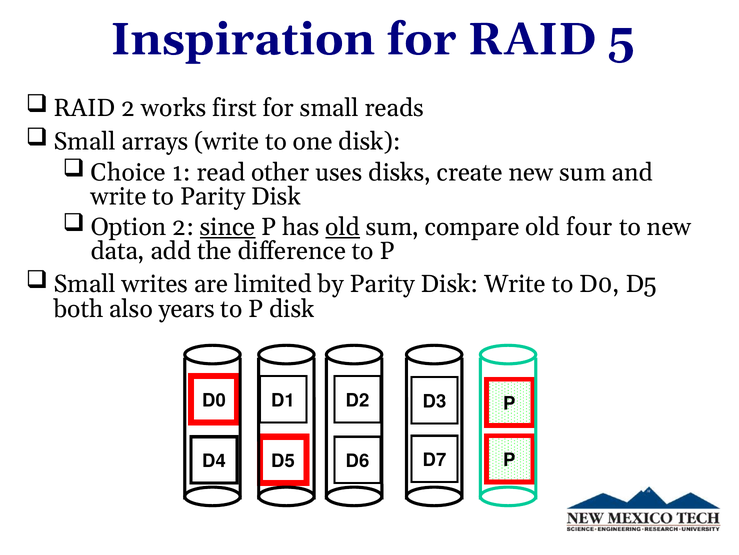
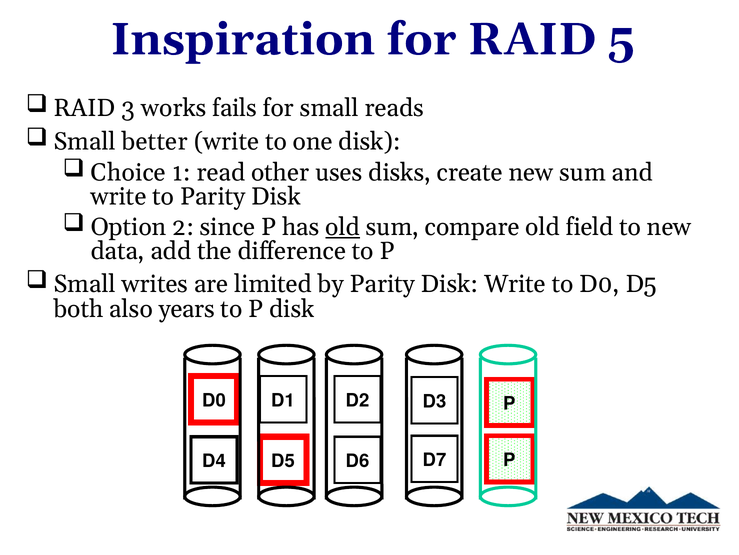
RAID 2: 2 -> 3
first: first -> fails
arrays: arrays -> better
since underline: present -> none
four: four -> field
